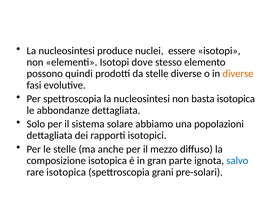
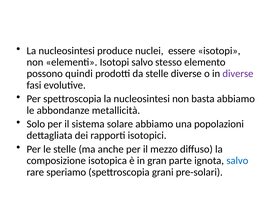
Isotopi dove: dove -> salvo
diverse at (238, 74) colour: orange -> purple
basta isotopica: isotopica -> abbiamo
abbondanze dettagliata: dettagliata -> metallicità
rare isotopica: isotopica -> speriamo
